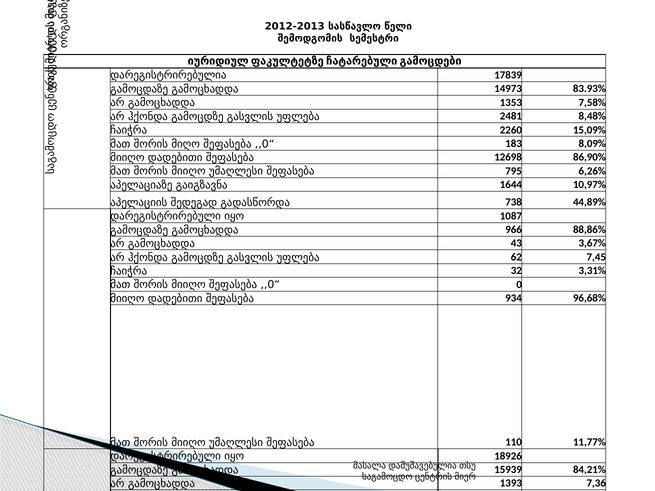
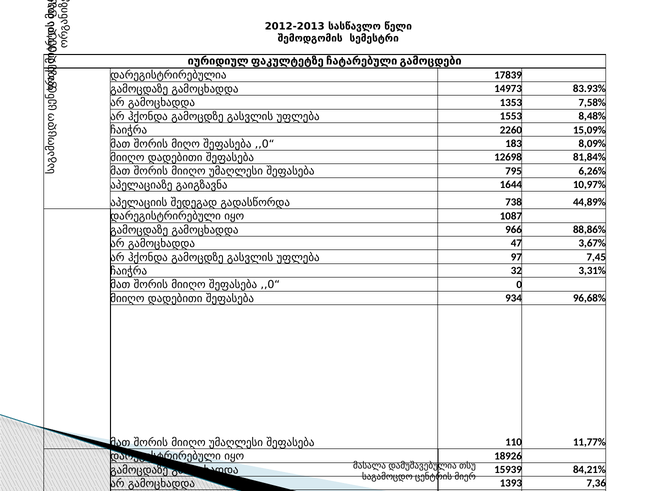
2481: 2481 -> 1553
86,90%: 86,90% -> 81,84%
43: 43 -> 47
62: 62 -> 97
